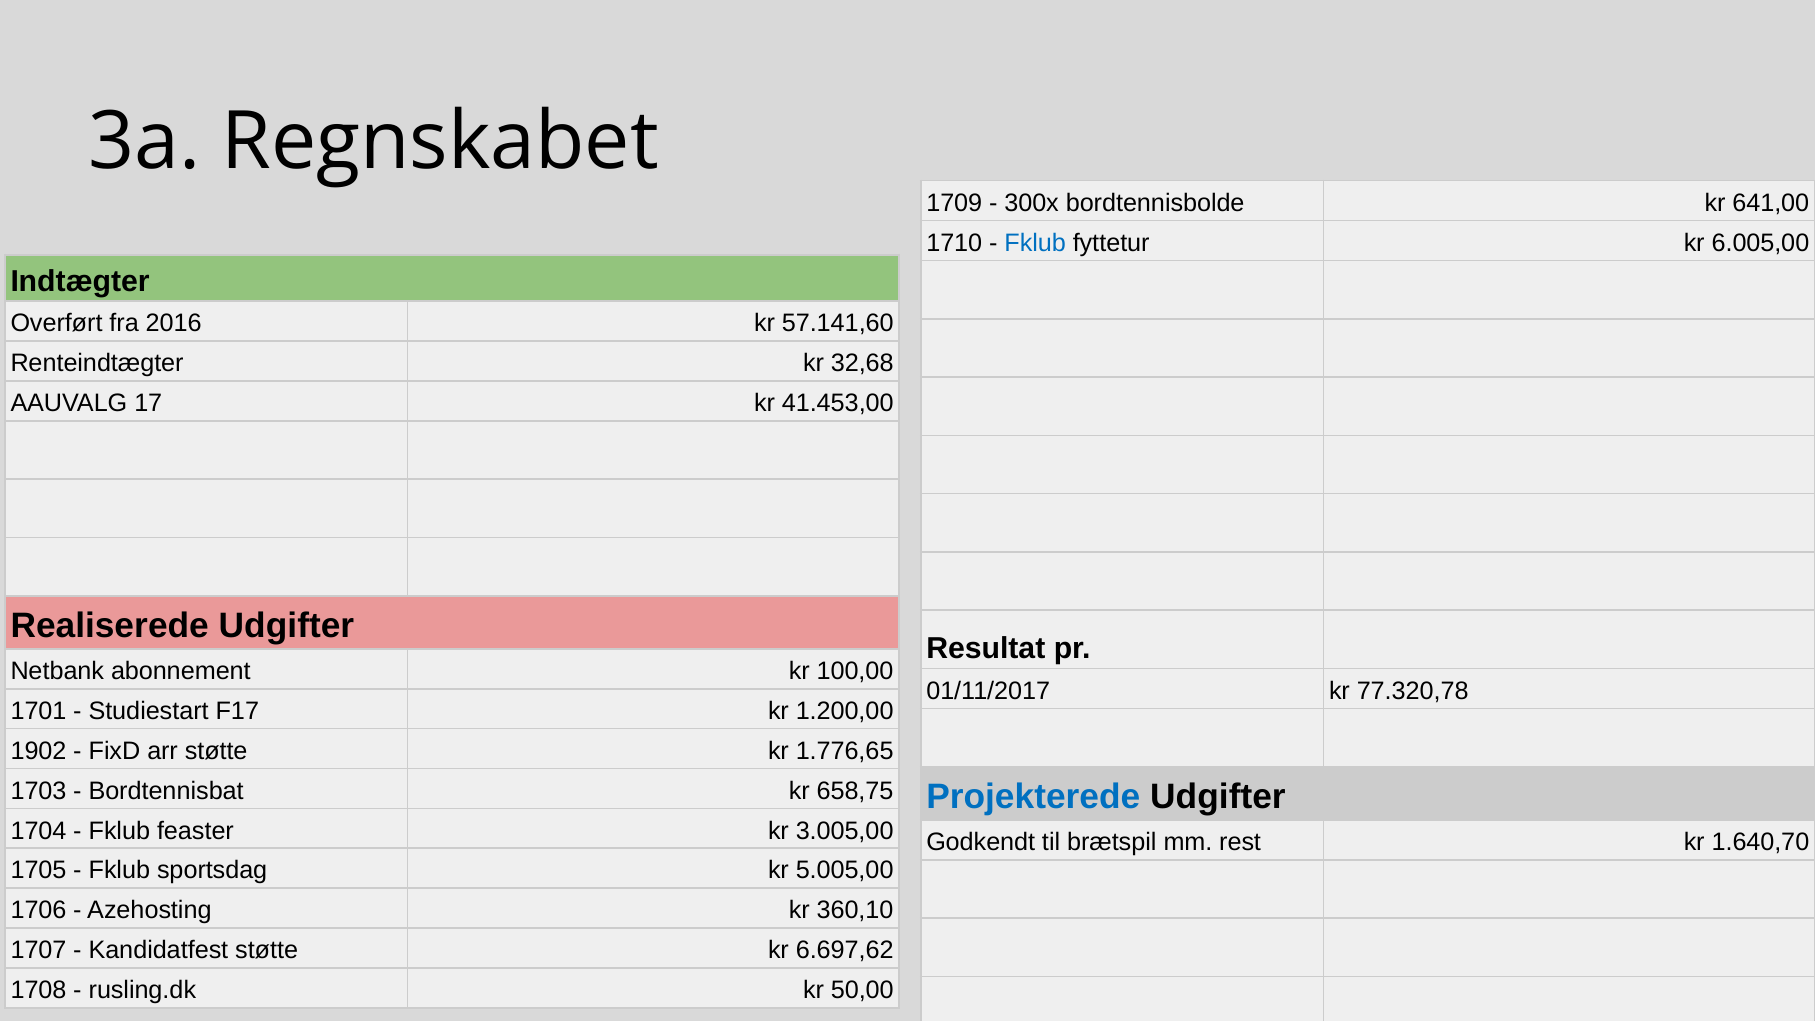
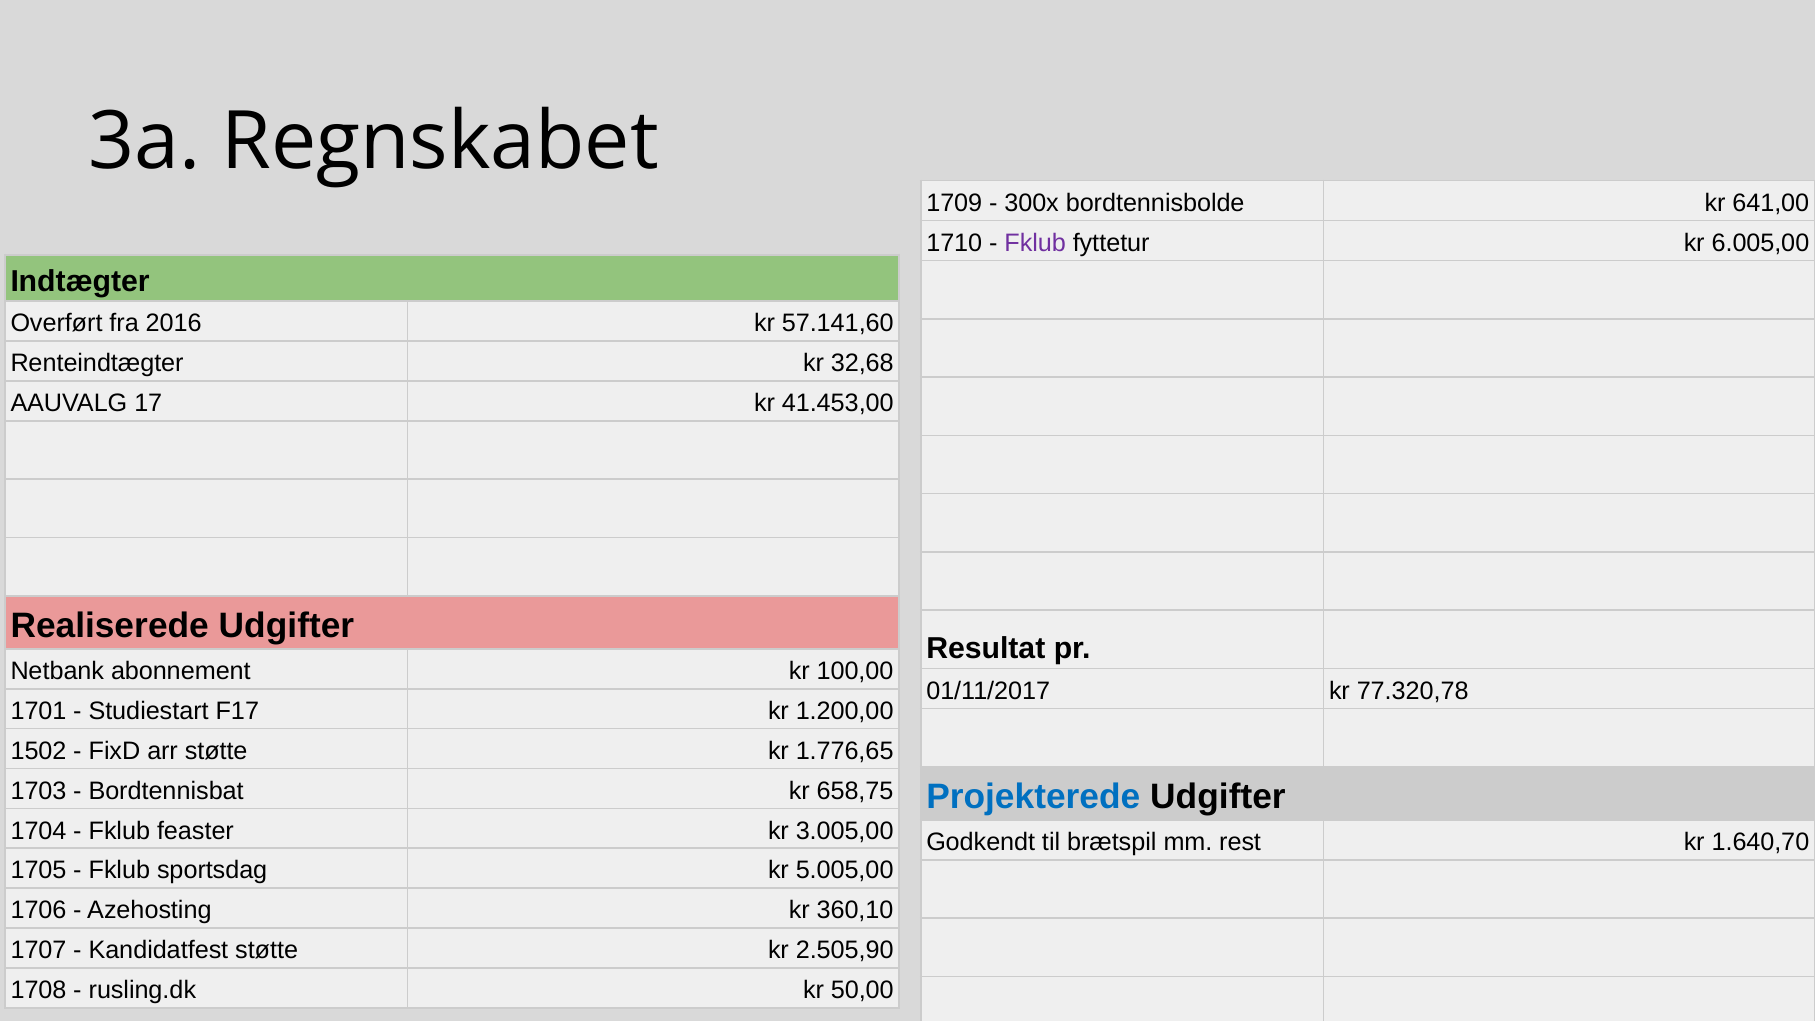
Fklub at (1035, 243) colour: blue -> purple
1902: 1902 -> 1502
6.697,62: 6.697,62 -> 2.505,90
